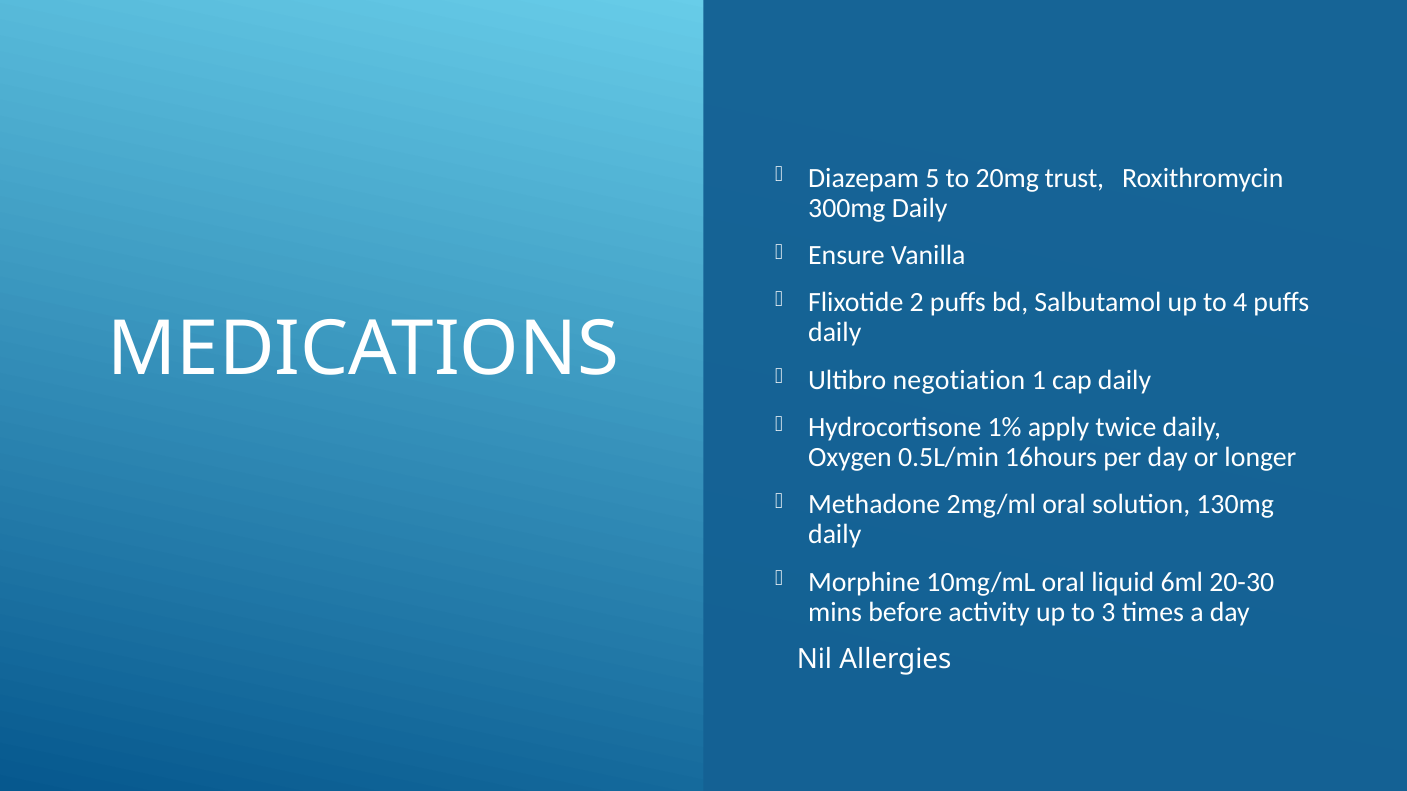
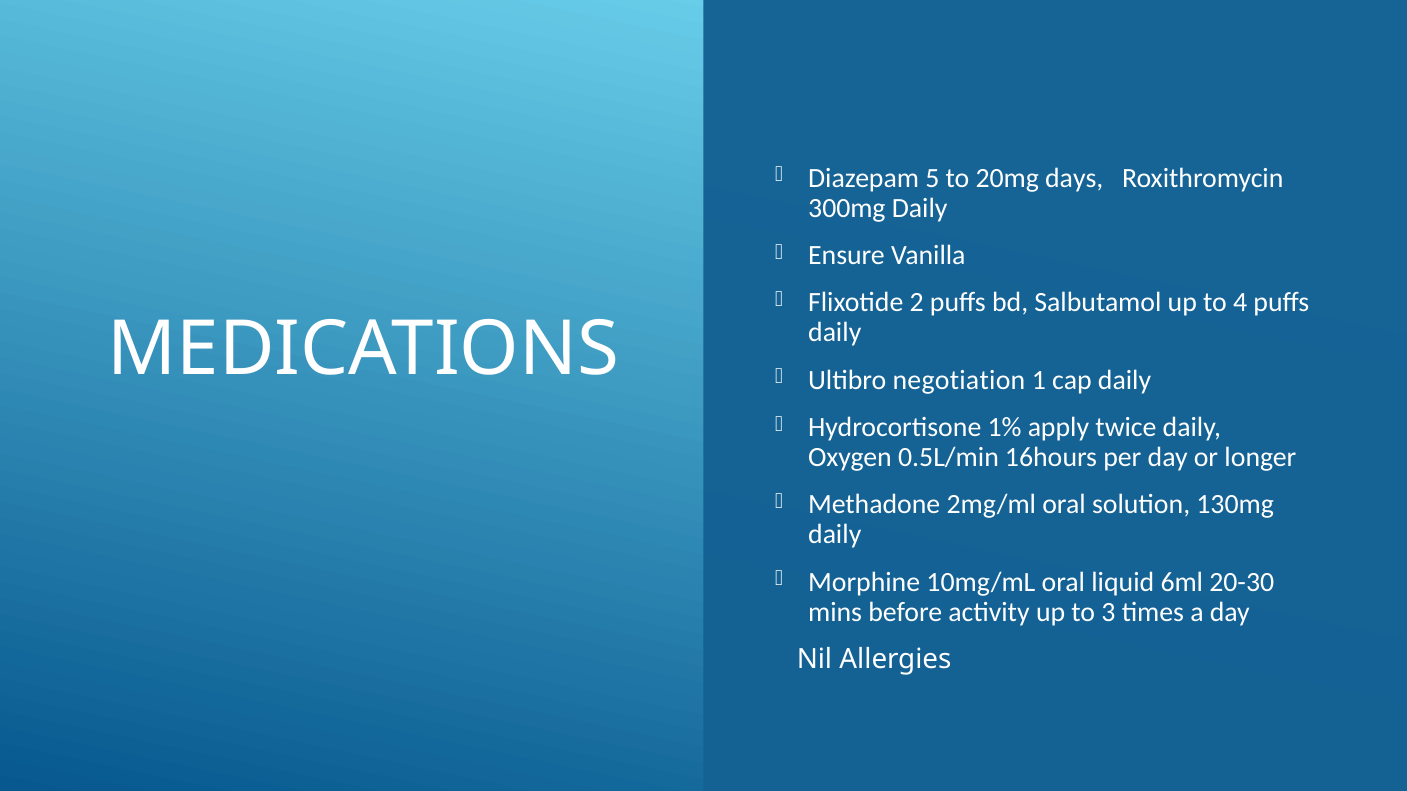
trust: trust -> days
